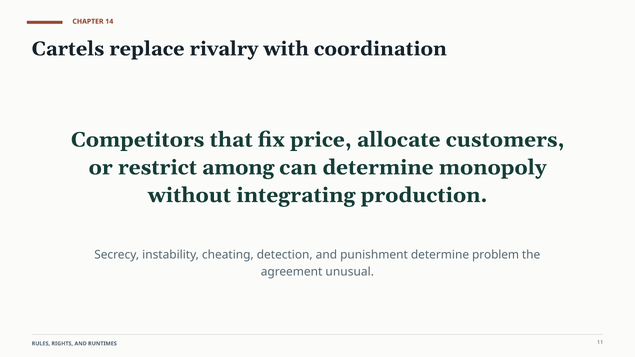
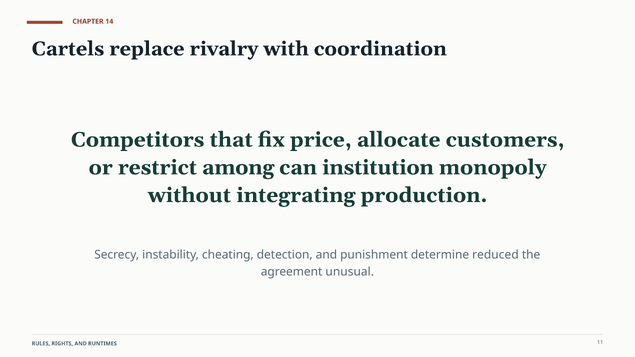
can determine: determine -> institution
problem: problem -> reduced
